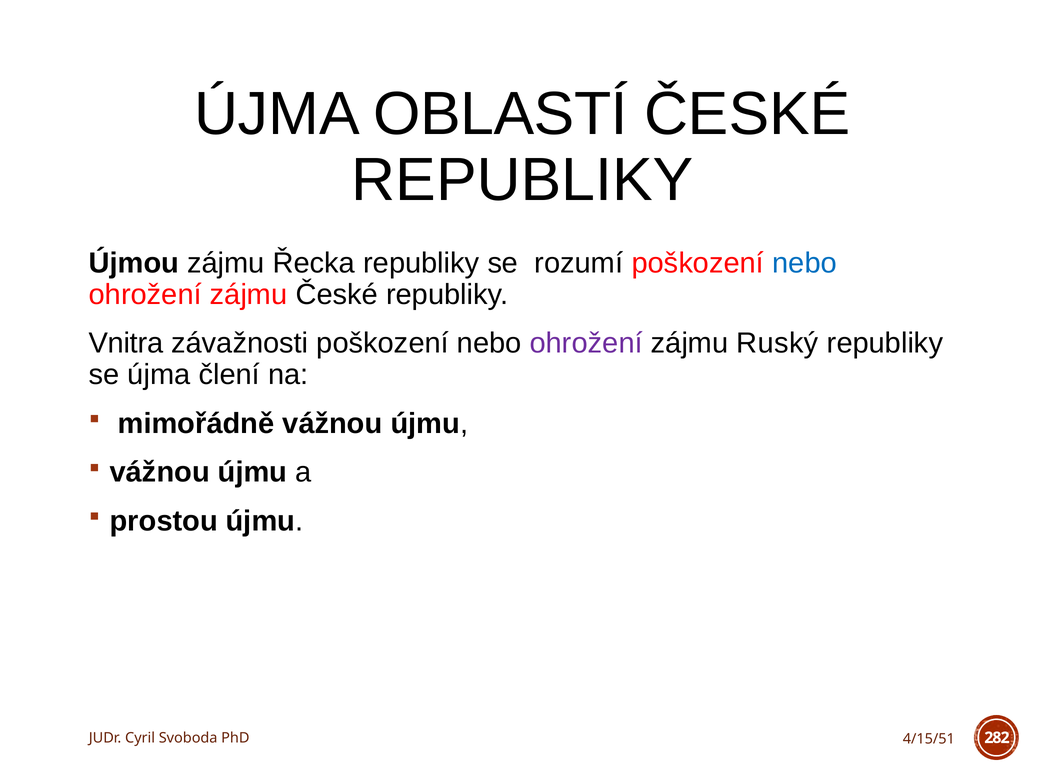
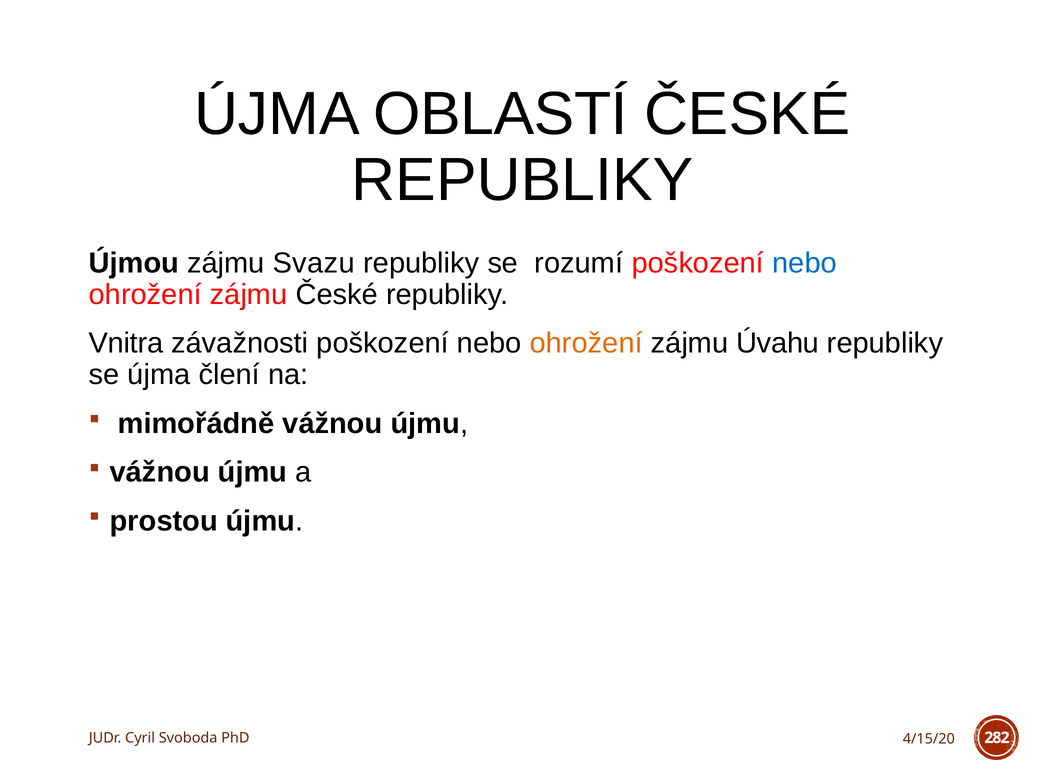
Řecka: Řecka -> Svazu
ohrožení at (586, 343) colour: purple -> orange
Ruský: Ruský -> Úvahu
4/15/51: 4/15/51 -> 4/15/20
